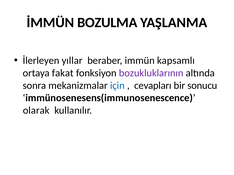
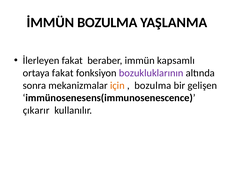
İlerleyen yıllar: yıllar -> fakat
için colour: blue -> orange
cevapları at (153, 86): cevapları -> bozulma
sonucu: sonucu -> gelişen
olarak: olarak -> çıkarır
